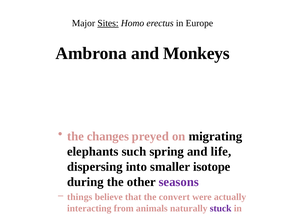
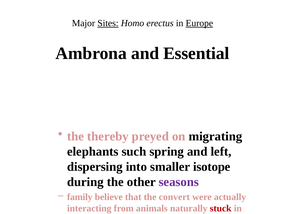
Europe underline: none -> present
Monkeys: Monkeys -> Essential
changes: changes -> thereby
life: life -> left
things: things -> family
stuck colour: purple -> red
